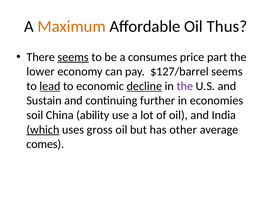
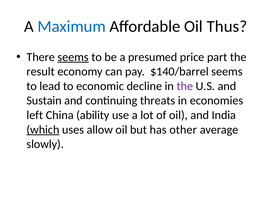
Maximum colour: orange -> blue
consumes: consumes -> presumed
lower: lower -> result
$127/barrel: $127/barrel -> $140/barrel
lead underline: present -> none
decline underline: present -> none
further: further -> threats
soil: soil -> left
gross: gross -> allow
comes: comes -> slowly
